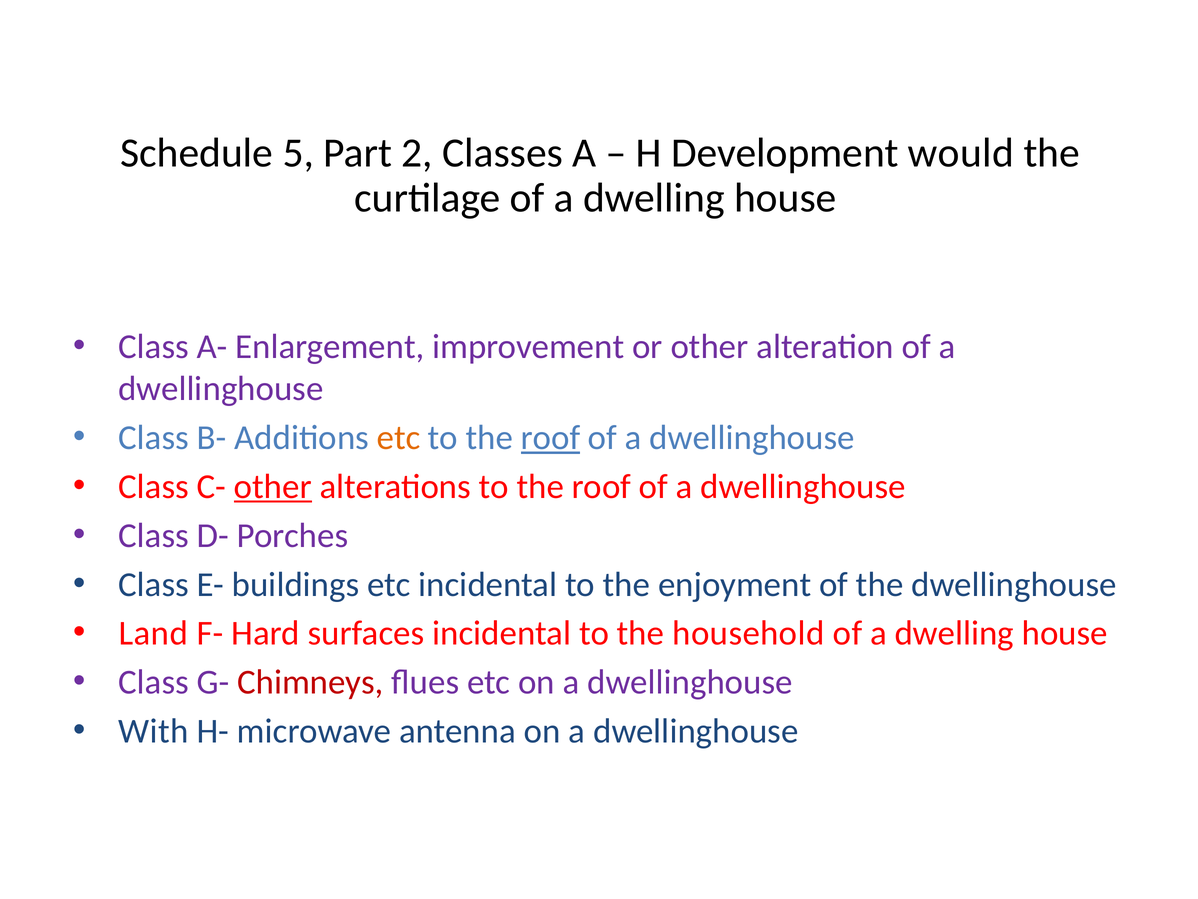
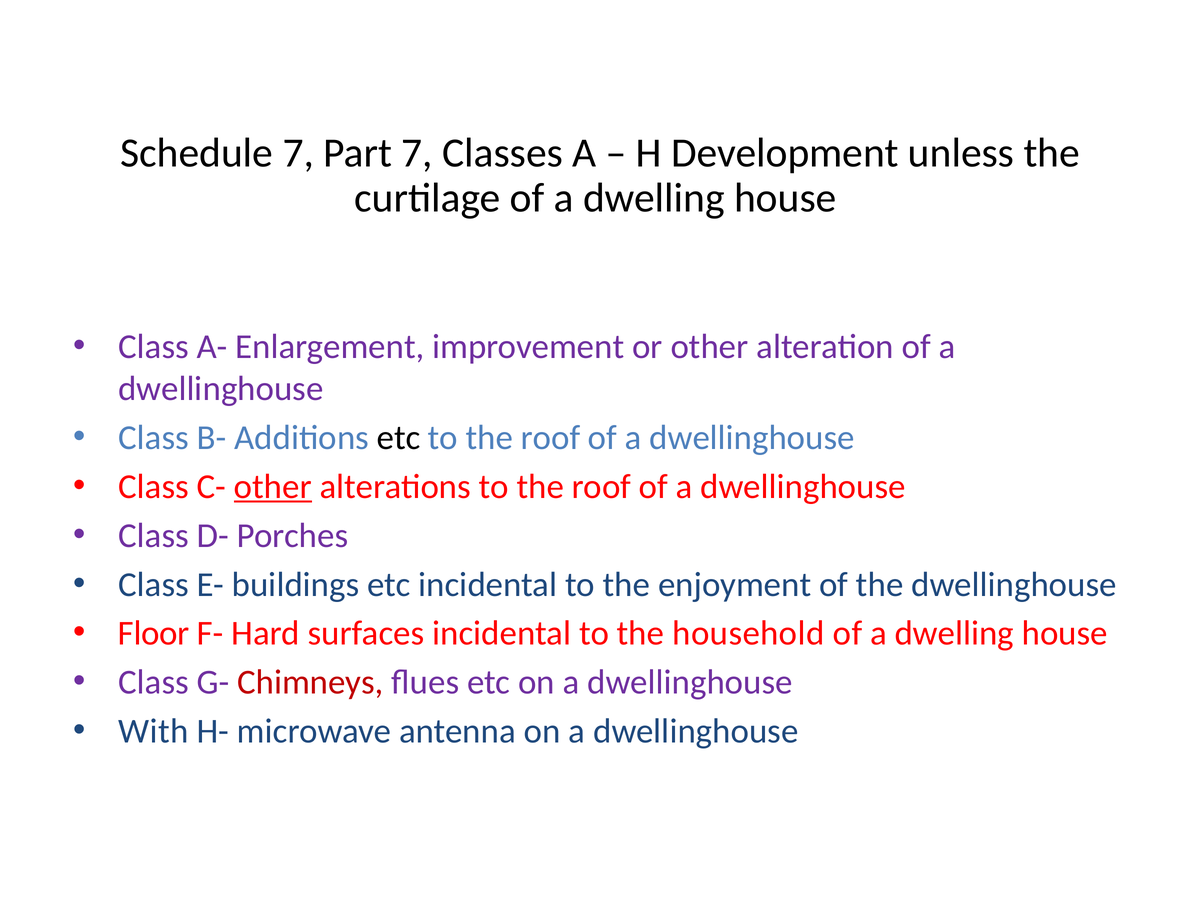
Schedule 5: 5 -> 7
Part 2: 2 -> 7
would: would -> unless
etc at (399, 437) colour: orange -> black
roof at (551, 437) underline: present -> none
Land: Land -> Floor
